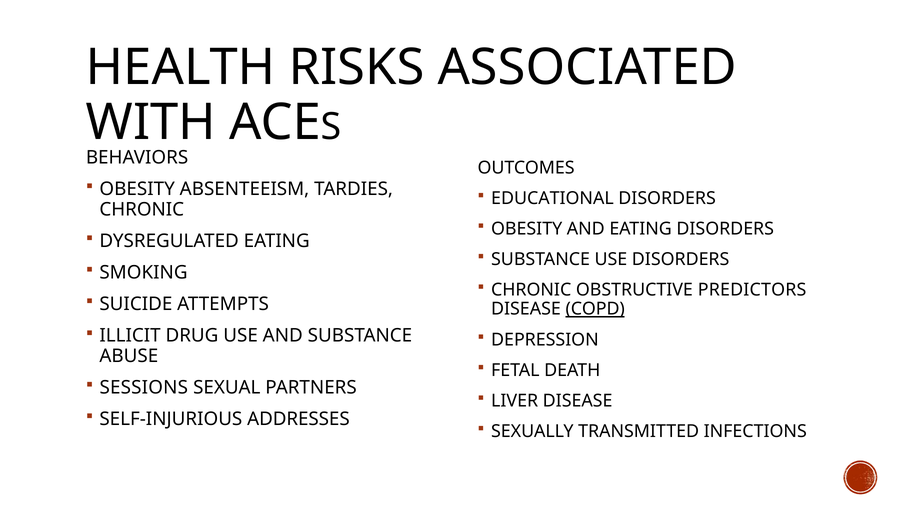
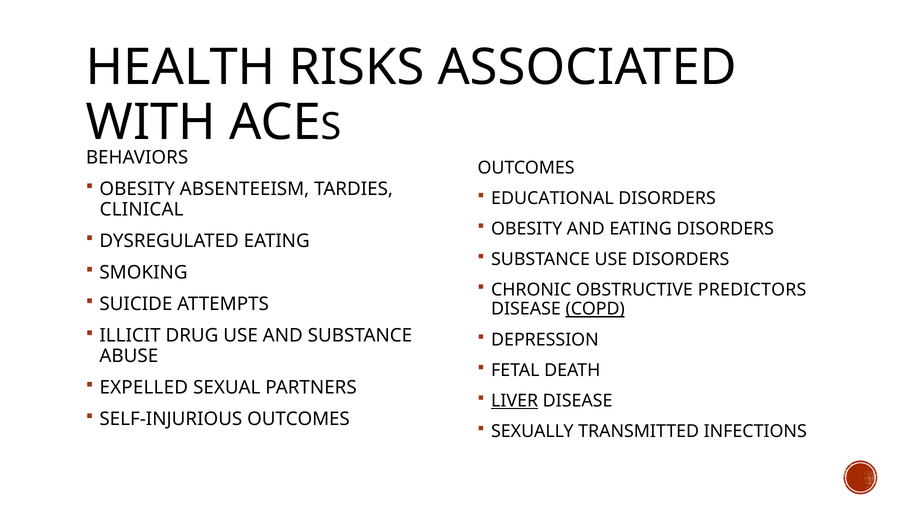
CHRONIC at (142, 210): CHRONIC -> CLINICAL
SESSIONS: SESSIONS -> EXPELLED
LIVER underline: none -> present
SELF-INJURIOUS ADDRESSES: ADDRESSES -> OUTCOMES
